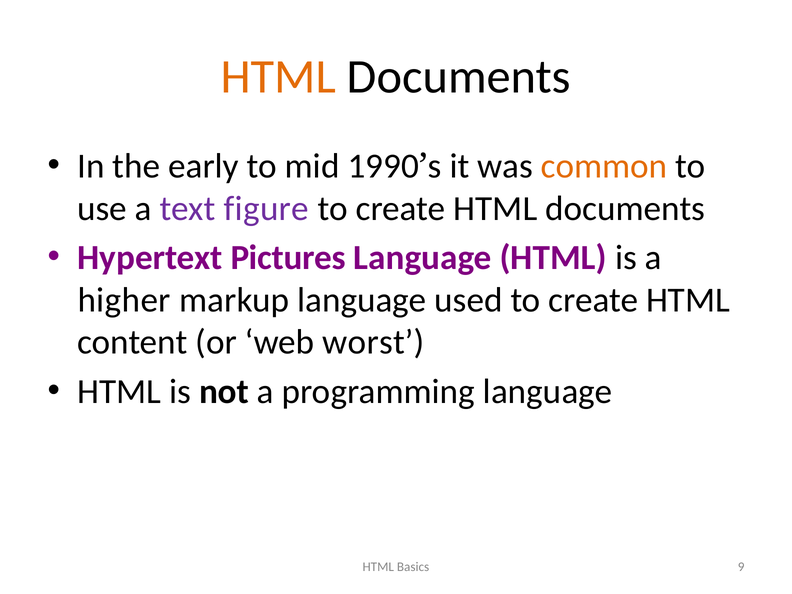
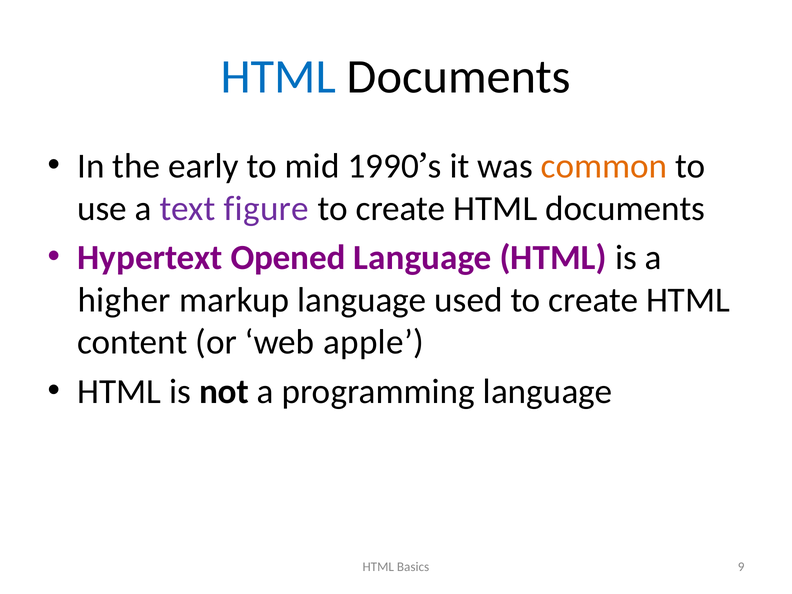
HTML at (278, 77) colour: orange -> blue
Pictures: Pictures -> Opened
worst: worst -> apple
